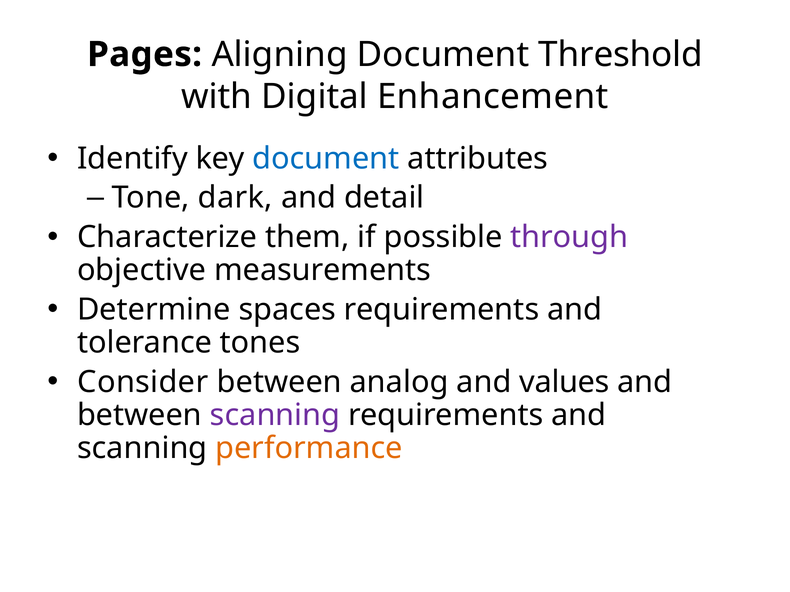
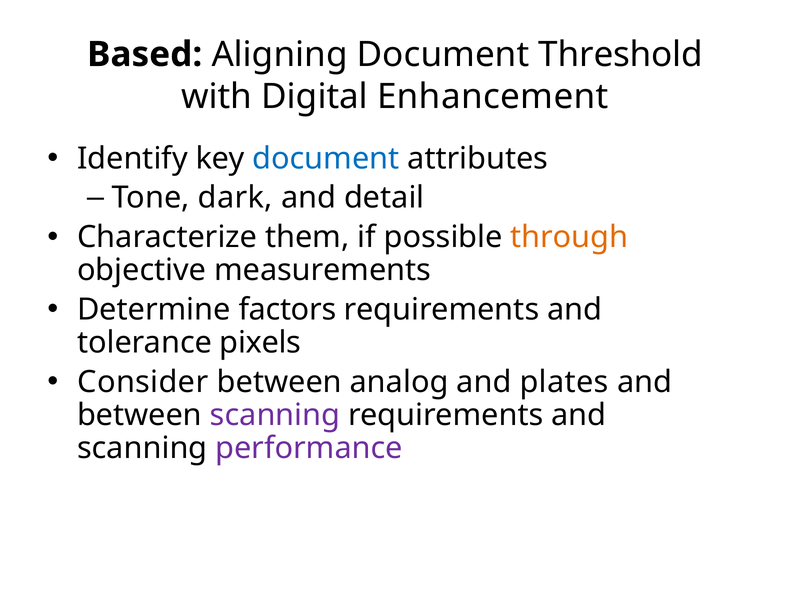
Pages: Pages -> Based
through colour: purple -> orange
spaces: spaces -> factors
tones: tones -> pixels
values: values -> plates
performance colour: orange -> purple
